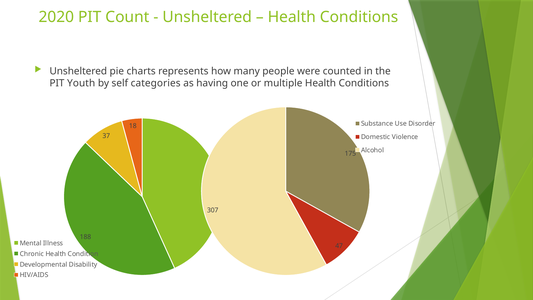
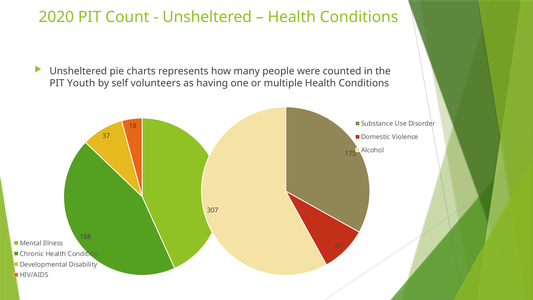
categories: categories -> volunteers
